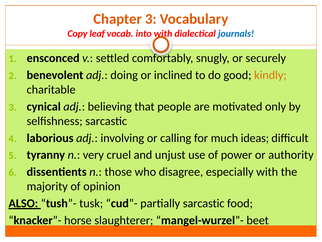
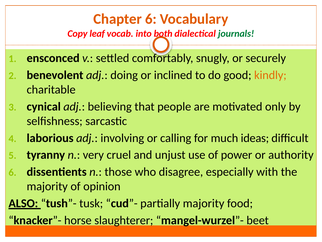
Chapter 3: 3 -> 6
into with: with -> both
journals colour: blue -> green
partially sarcastic: sarcastic -> majority
